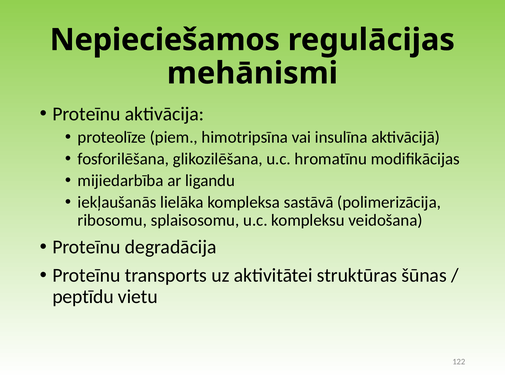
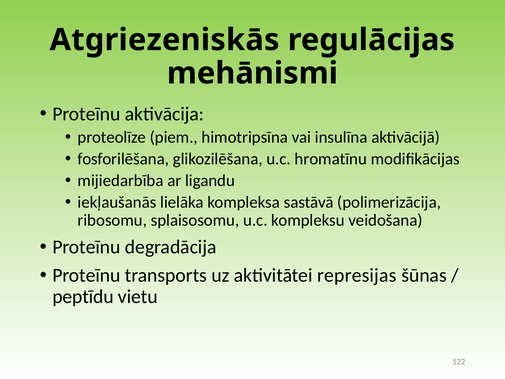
Nepieciešamos: Nepieciešamos -> Atgriezeniskās
struktūras: struktūras -> represijas
